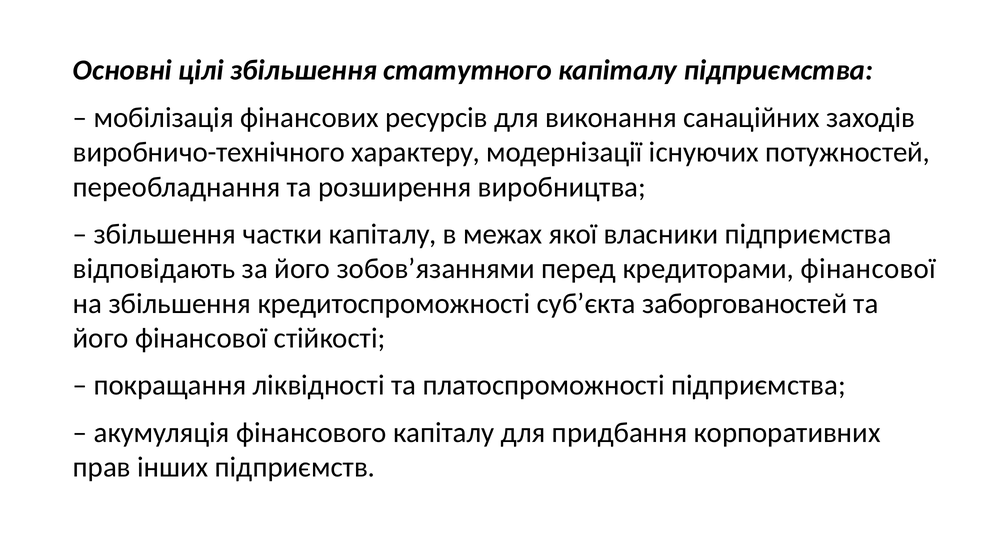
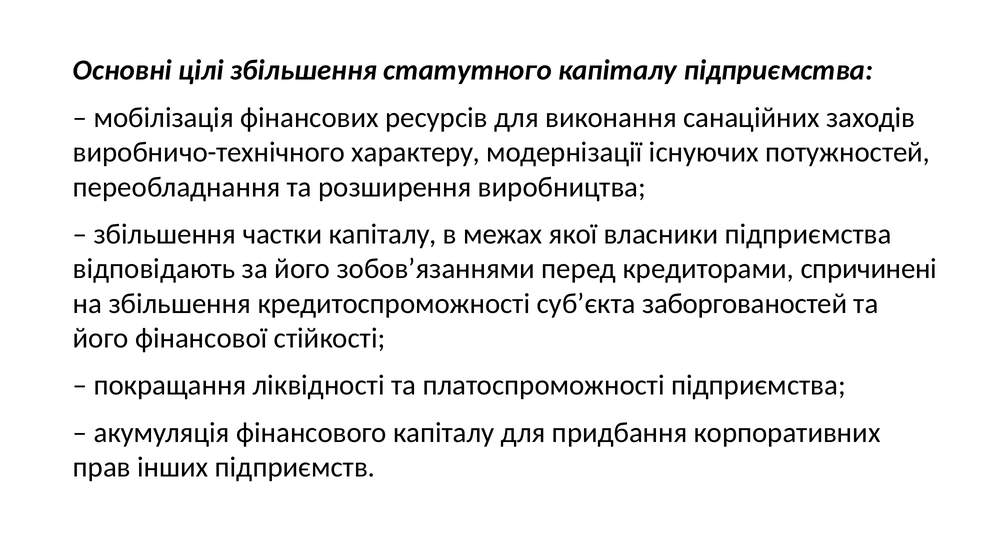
кредиторами фінансової: фінансової -> спричинені
